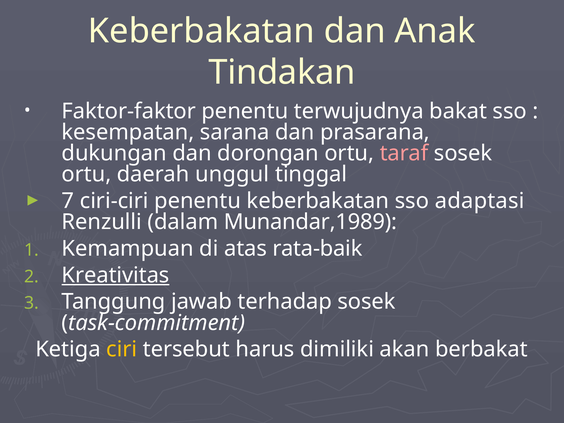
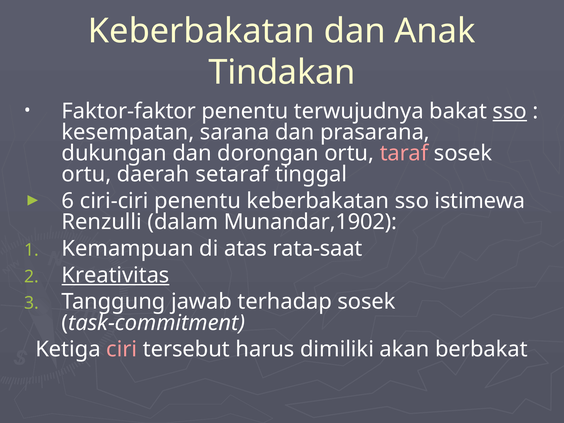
sso at (510, 111) underline: none -> present
unggul: unggul -> setaraf
7: 7 -> 6
adaptasi: adaptasi -> istimewa
Munandar,1989: Munandar,1989 -> Munandar,1902
rata-baik: rata-baik -> rata-saat
ciri colour: yellow -> pink
